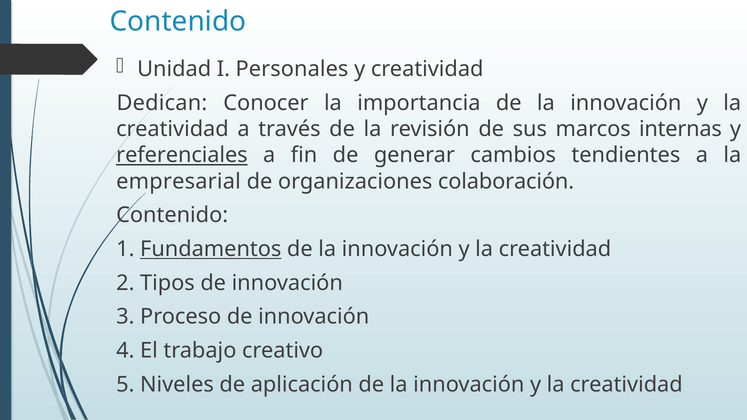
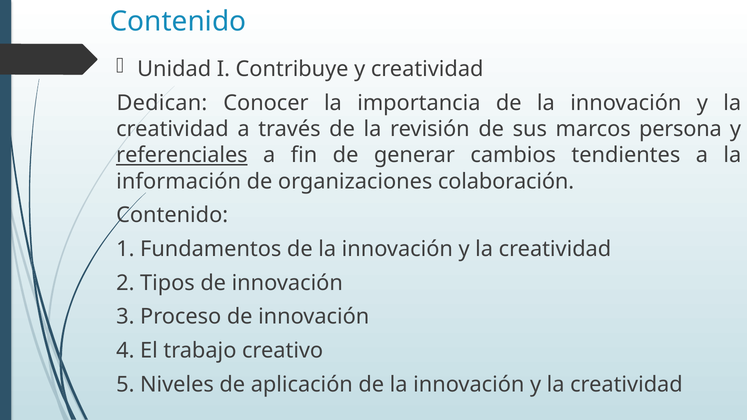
Personales: Personales -> Contribuye
internas: internas -> persona
empresarial: empresarial -> información
Fundamentos underline: present -> none
